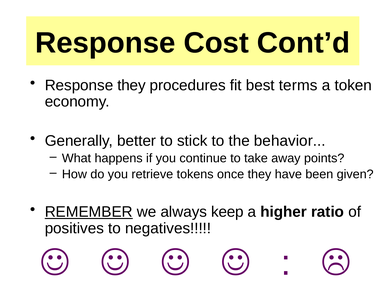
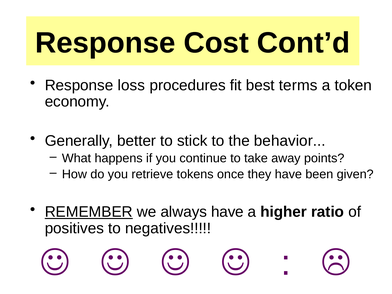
Response they: they -> loss
always keep: keep -> have
